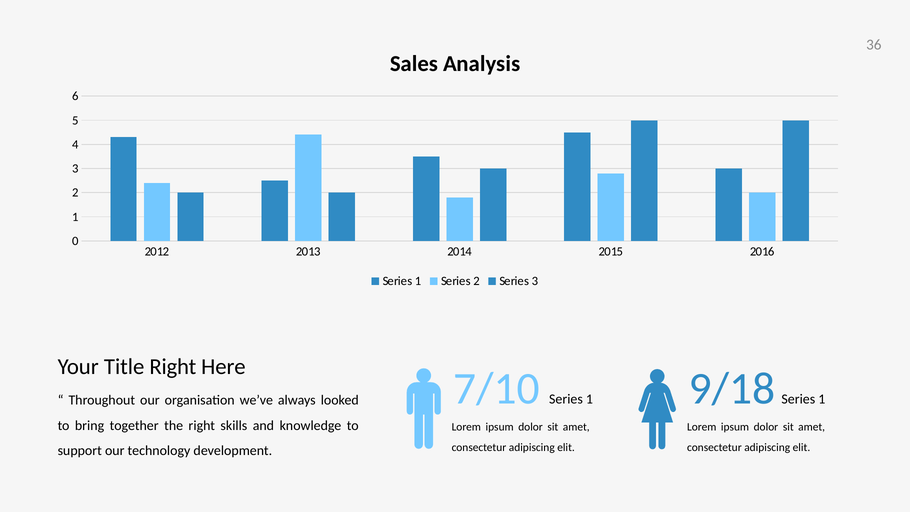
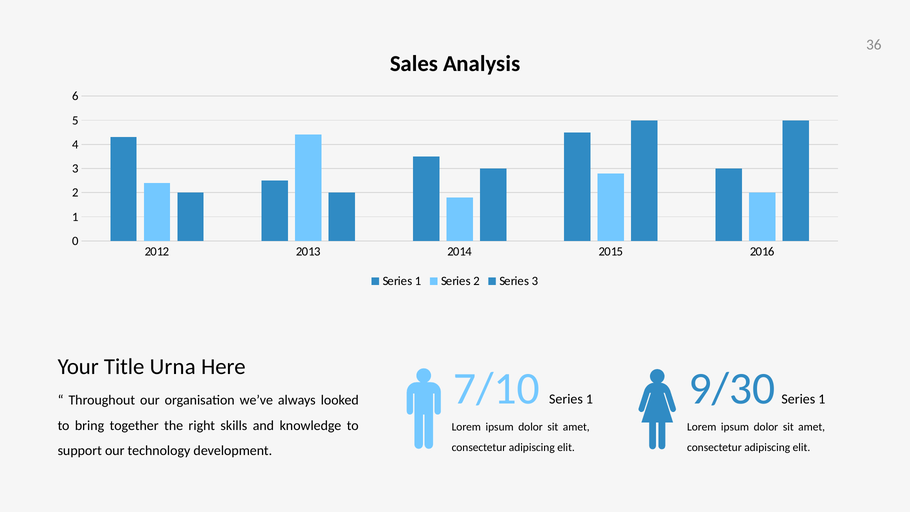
Title Right: Right -> Urna
9/18: 9/18 -> 9/30
